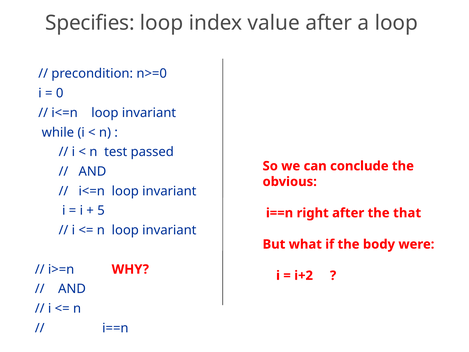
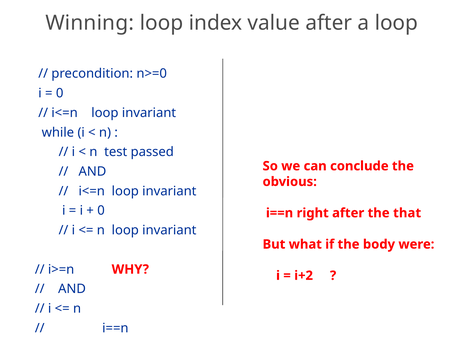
Specifies: Specifies -> Winning
5 at (101, 211): 5 -> 0
